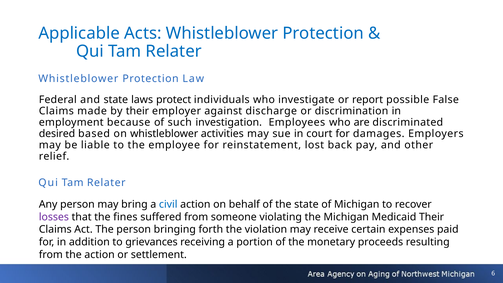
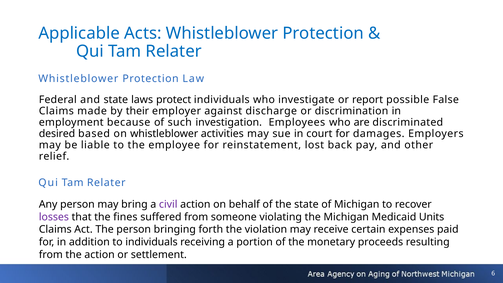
civil colour: blue -> purple
Medicaid Their: Their -> Units
to grievances: grievances -> individuals
